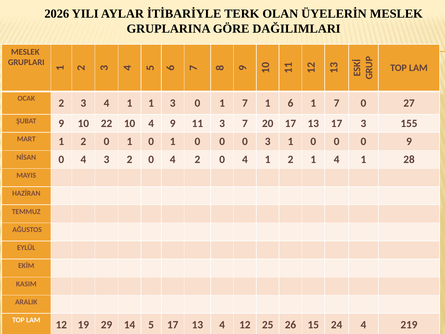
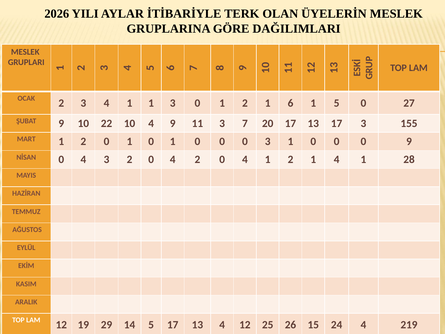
0 1 7: 7 -> 2
6 1 7: 7 -> 5
